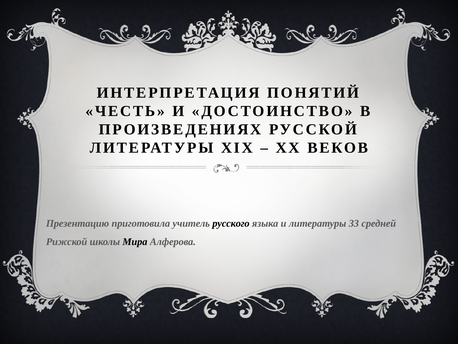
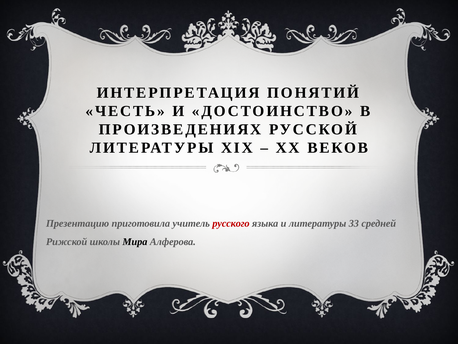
русского colour: black -> red
